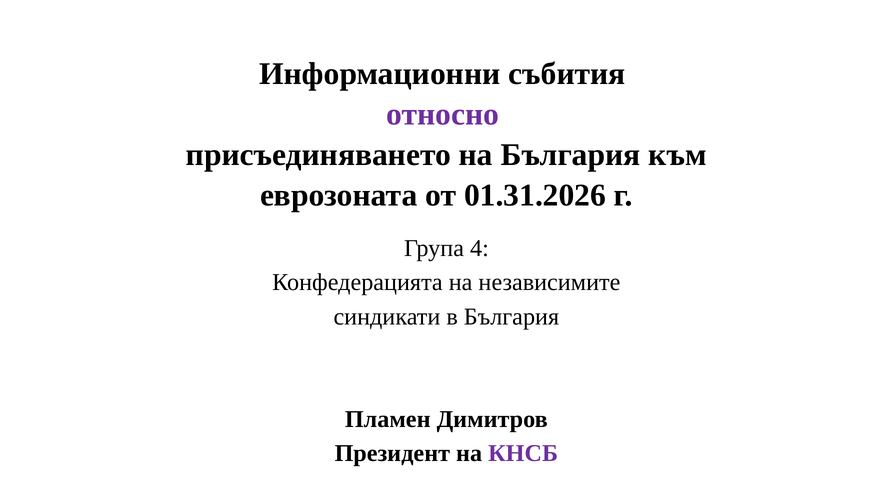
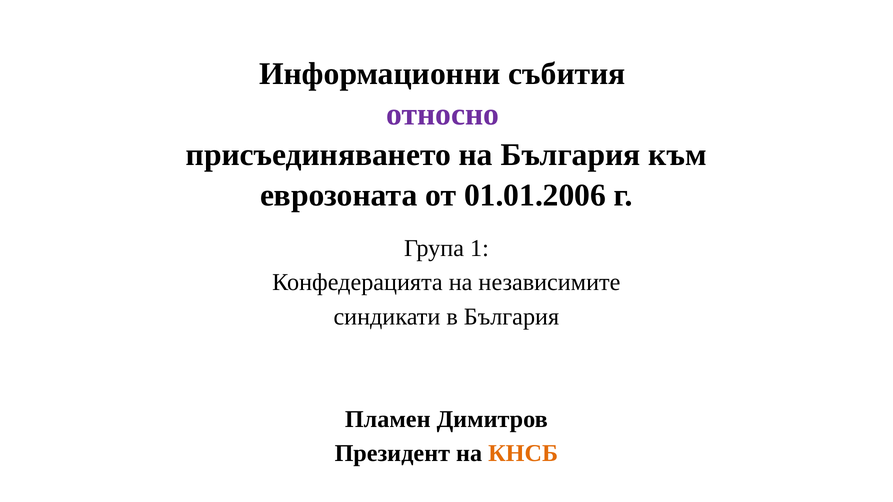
01.31.2026: 01.31.2026 -> 01.01.2006
4: 4 -> 1
КНСБ colour: purple -> orange
